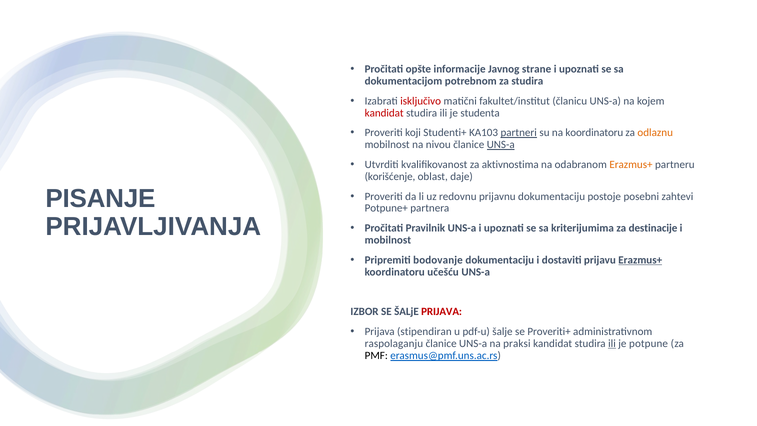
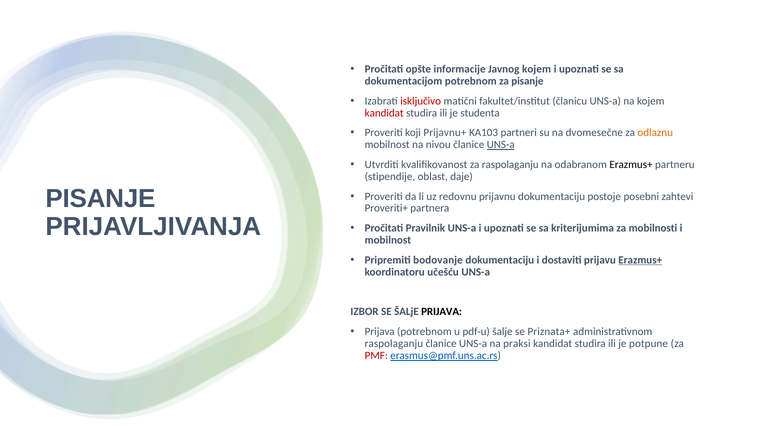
Javnog strane: strane -> kojem
za studira: studira -> pisanje
Studenti+: Studenti+ -> Prijavnu+
partneri underline: present -> none
na koordinatoru: koordinatoru -> dvomesečne
za aktivnostima: aktivnostima -> raspolaganju
Erazmus+ at (631, 164) colour: orange -> black
korišćenje: korišćenje -> stipendije
Potpune+: Potpune+ -> Proveriti+
destinacije: destinacije -> mobilnosti
PRIJAVA at (442, 312) colour: red -> black
Prijava stipendiran: stipendiran -> potrebnom
Proveriti+: Proveriti+ -> Priznata+
ili at (612, 343) underline: present -> none
PMF colour: black -> red
